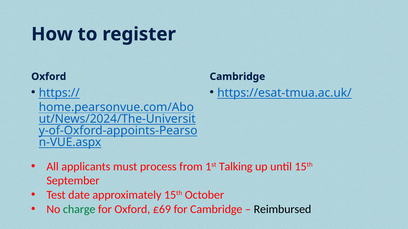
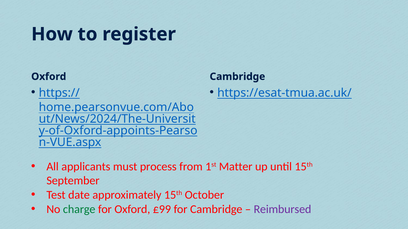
Talking: Talking -> Matter
£69: £69 -> £99
Reimbursed colour: black -> purple
